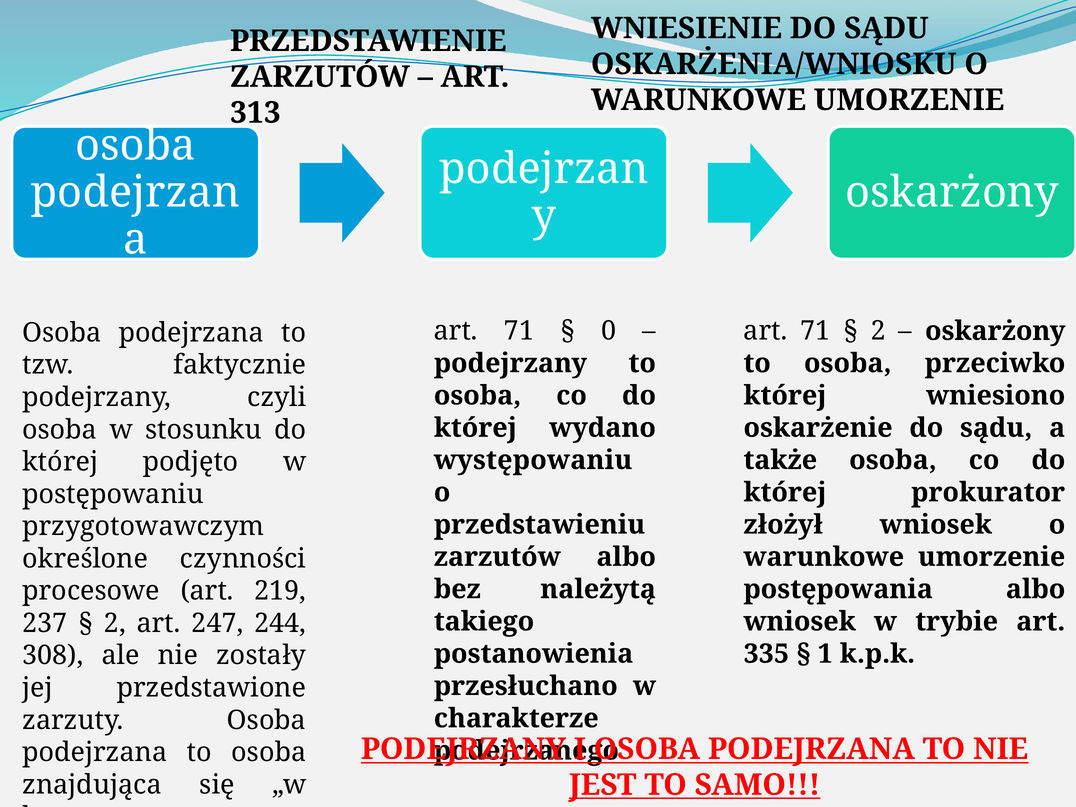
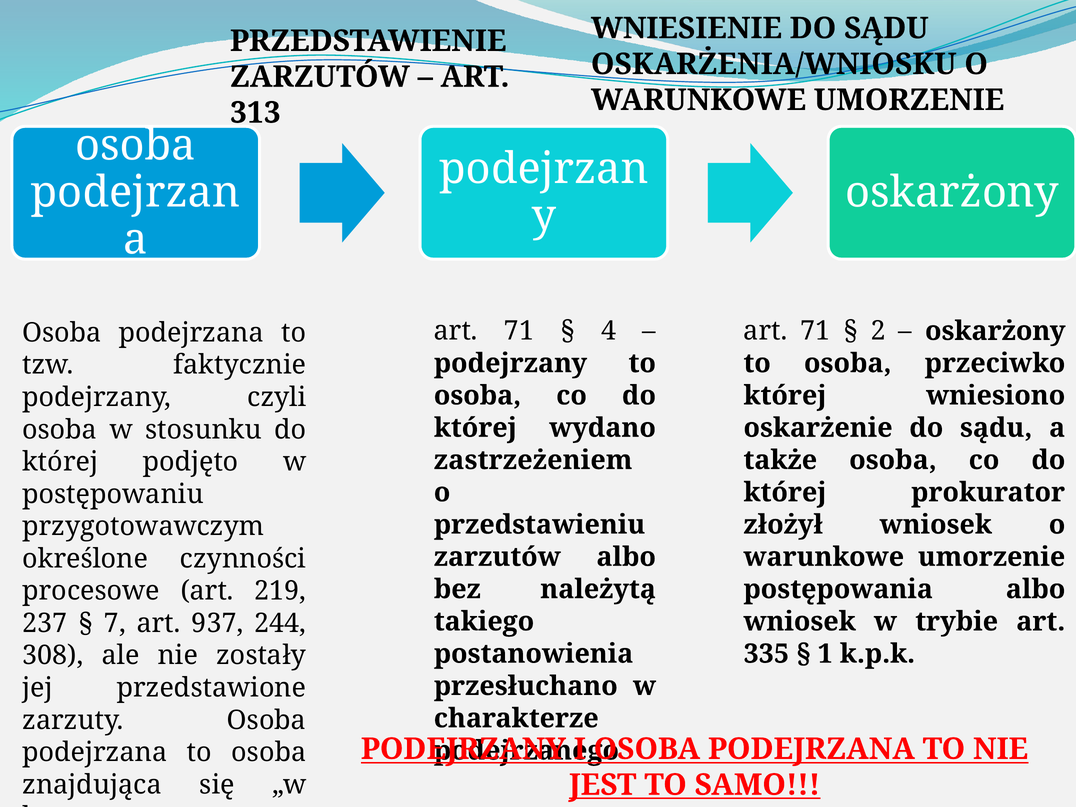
0: 0 -> 4
występowaniu: występowaniu -> zastrzeżeniem
2 at (115, 623): 2 -> 7
247: 247 -> 937
